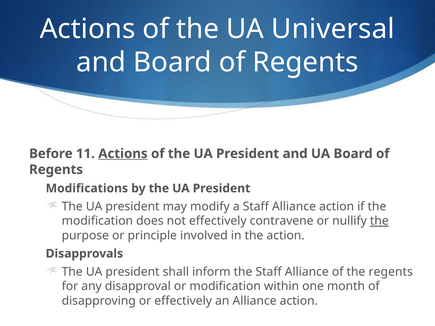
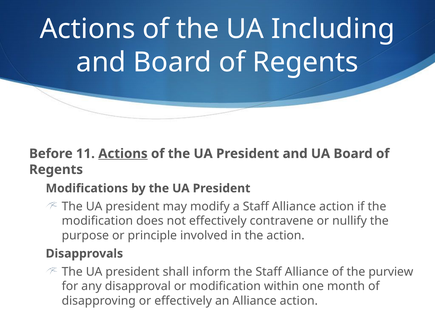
Universal: Universal -> Including
the at (379, 221) underline: present -> none
the regents: regents -> purview
